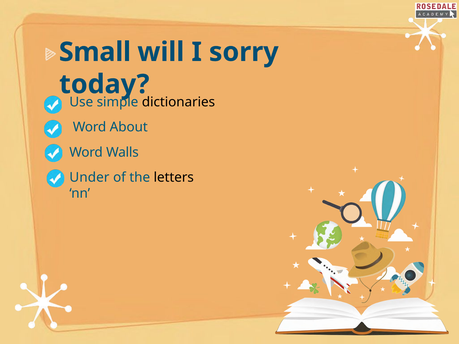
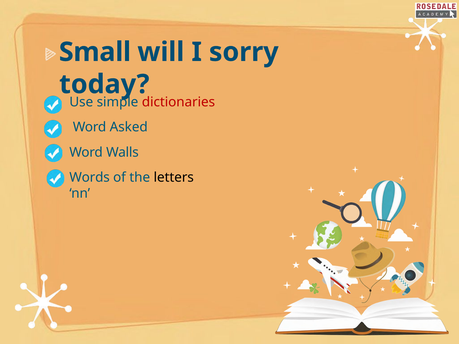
dictionaries colour: black -> red
About: About -> Asked
Under: Under -> Words
